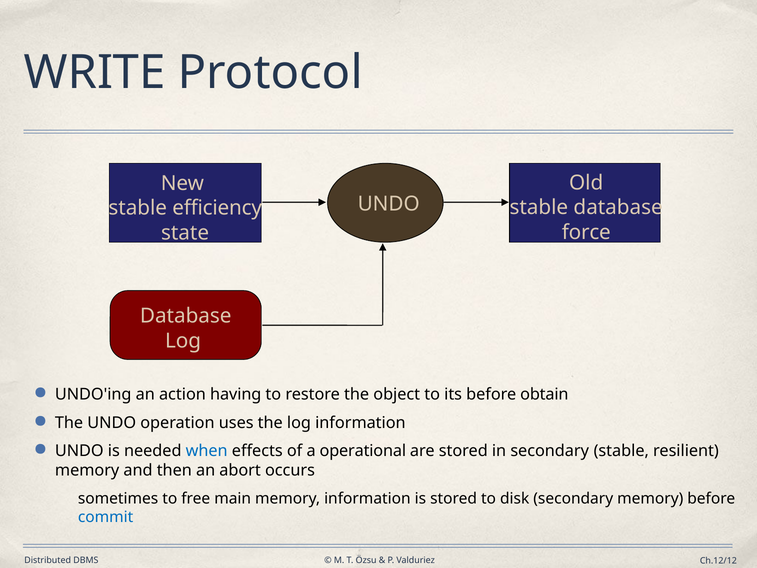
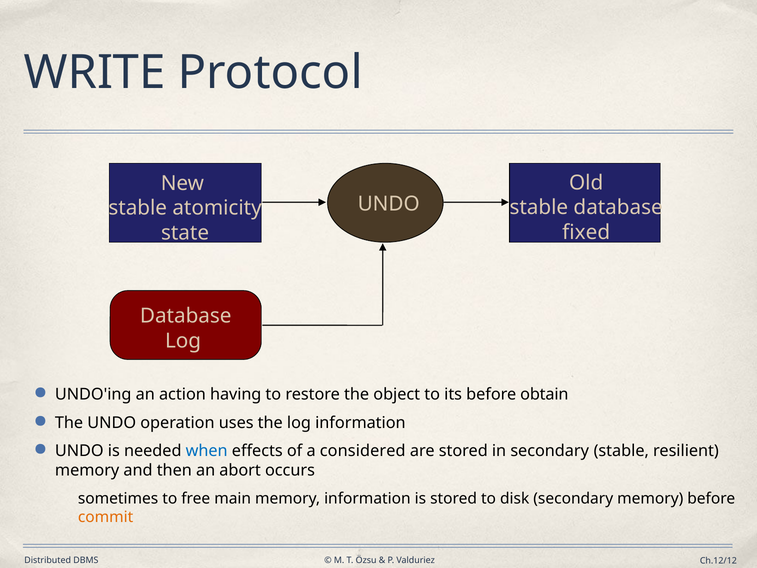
efficiency: efficiency -> atomicity
force: force -> fixed
operational: operational -> considered
commit colour: blue -> orange
